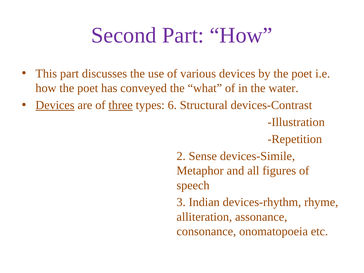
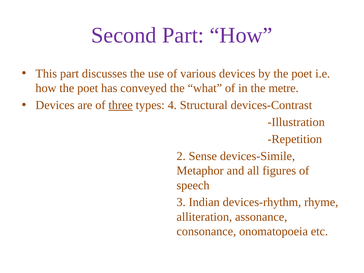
water: water -> metre
Devices at (55, 105) underline: present -> none
6: 6 -> 4
